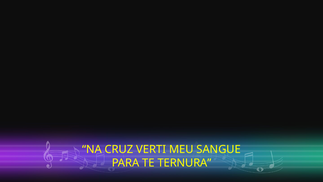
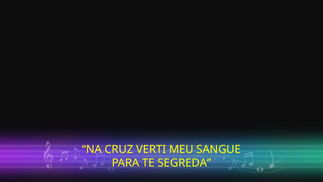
TERNURA: TERNURA -> SEGREDA
